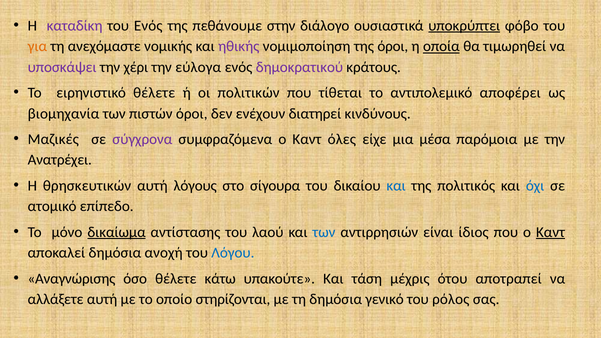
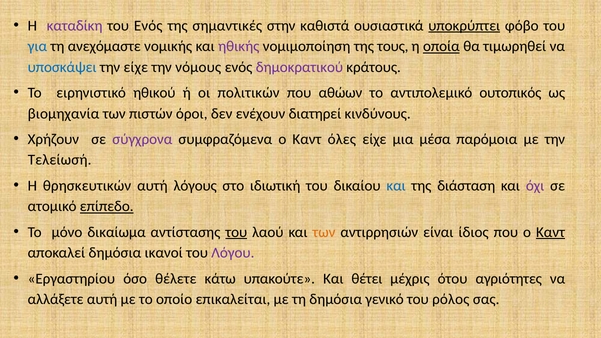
πεθάνουμε: πεθάνουμε -> σημαντικές
διάλογο: διάλογο -> καθιστά
για colour: orange -> blue
της όροι: όροι -> τους
υποσκάψει colour: purple -> blue
την χέρι: χέρι -> είχε
εύλογα: εύλογα -> νόμους
ειρηνιστικό θέλετε: θέλετε -> ηθικού
τίθεται: τίθεται -> αθώων
αποφέρει: αποφέρει -> ουτοπικός
Μαζικές: Μαζικές -> Χρήζουν
Ανατρέχει: Ανατρέχει -> Τελείωσή
σίγουρα: σίγουρα -> ιδιωτική
πολιτικός: πολιτικός -> διάσταση
όχι colour: blue -> purple
επίπεδο underline: none -> present
δικαίωμα underline: present -> none
του at (236, 232) underline: none -> present
των at (324, 232) colour: blue -> orange
ανοχή: ανοχή -> ικανοί
Λόγου colour: blue -> purple
Αναγνώρισης: Αναγνώρισης -> Εργαστηρίου
τάση: τάση -> θέτει
αποτραπεί: αποτραπεί -> αγριότητες
στηρίζονται: στηρίζονται -> επικαλείται
